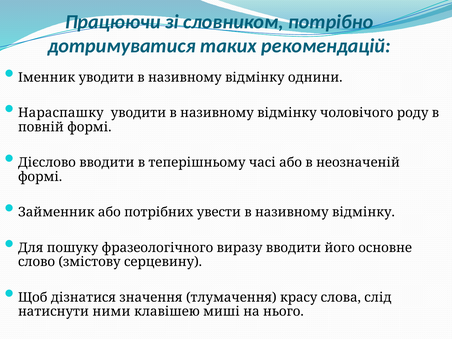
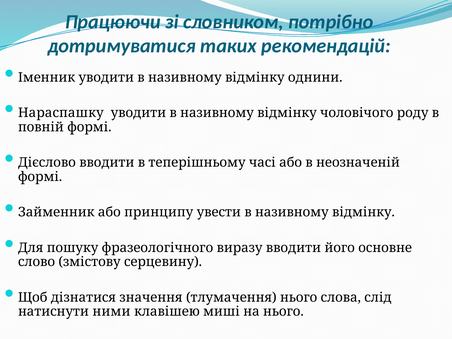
потрібних: потрібних -> принципу
тлумачення красу: красу -> нього
